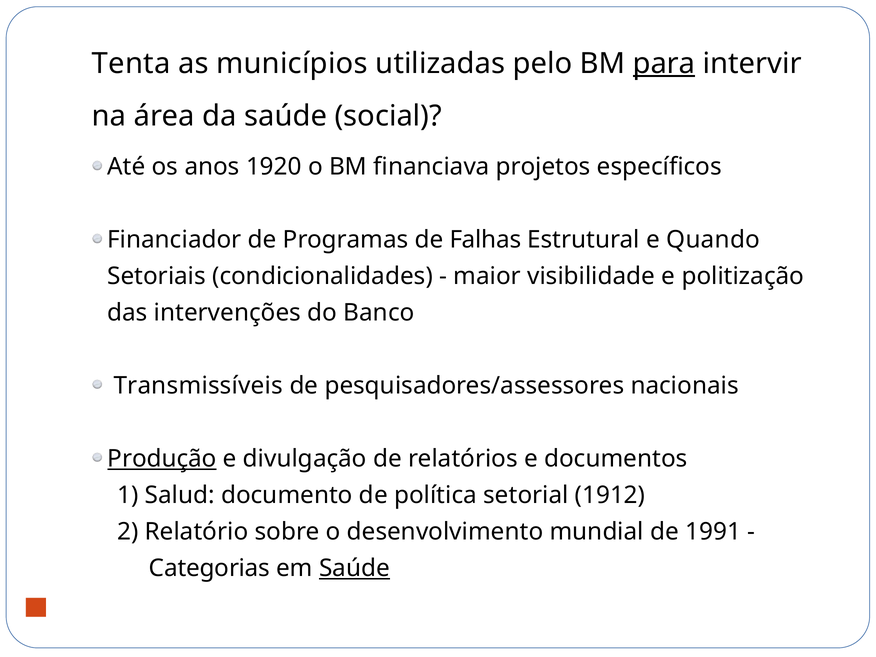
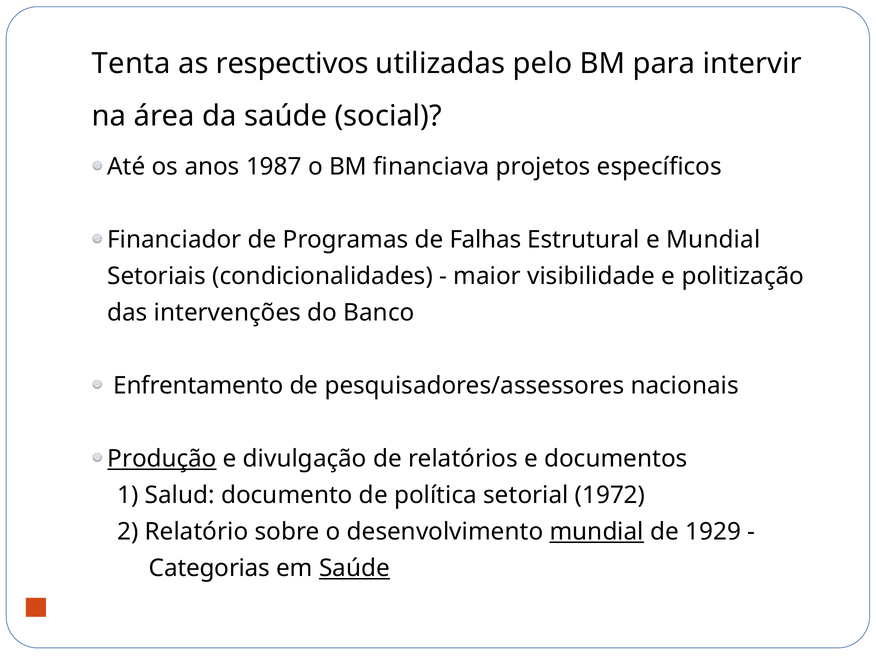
municípios: municípios -> respectivos
para underline: present -> none
1920: 1920 -> 1987
e Quando: Quando -> Mundial
Transmissíveis: Transmissíveis -> Enfrentamento
1912: 1912 -> 1972
mundial at (597, 532) underline: none -> present
1991: 1991 -> 1929
